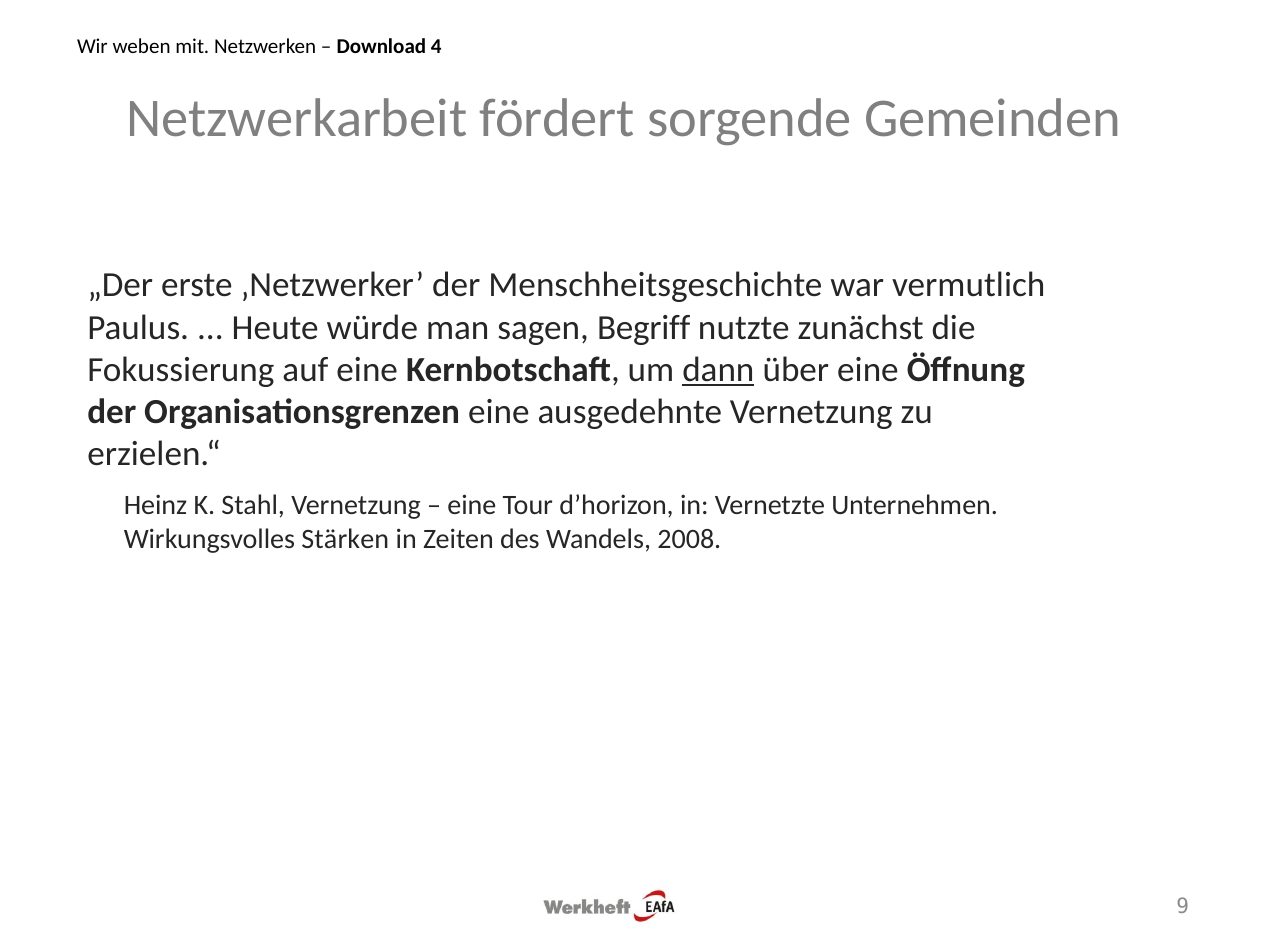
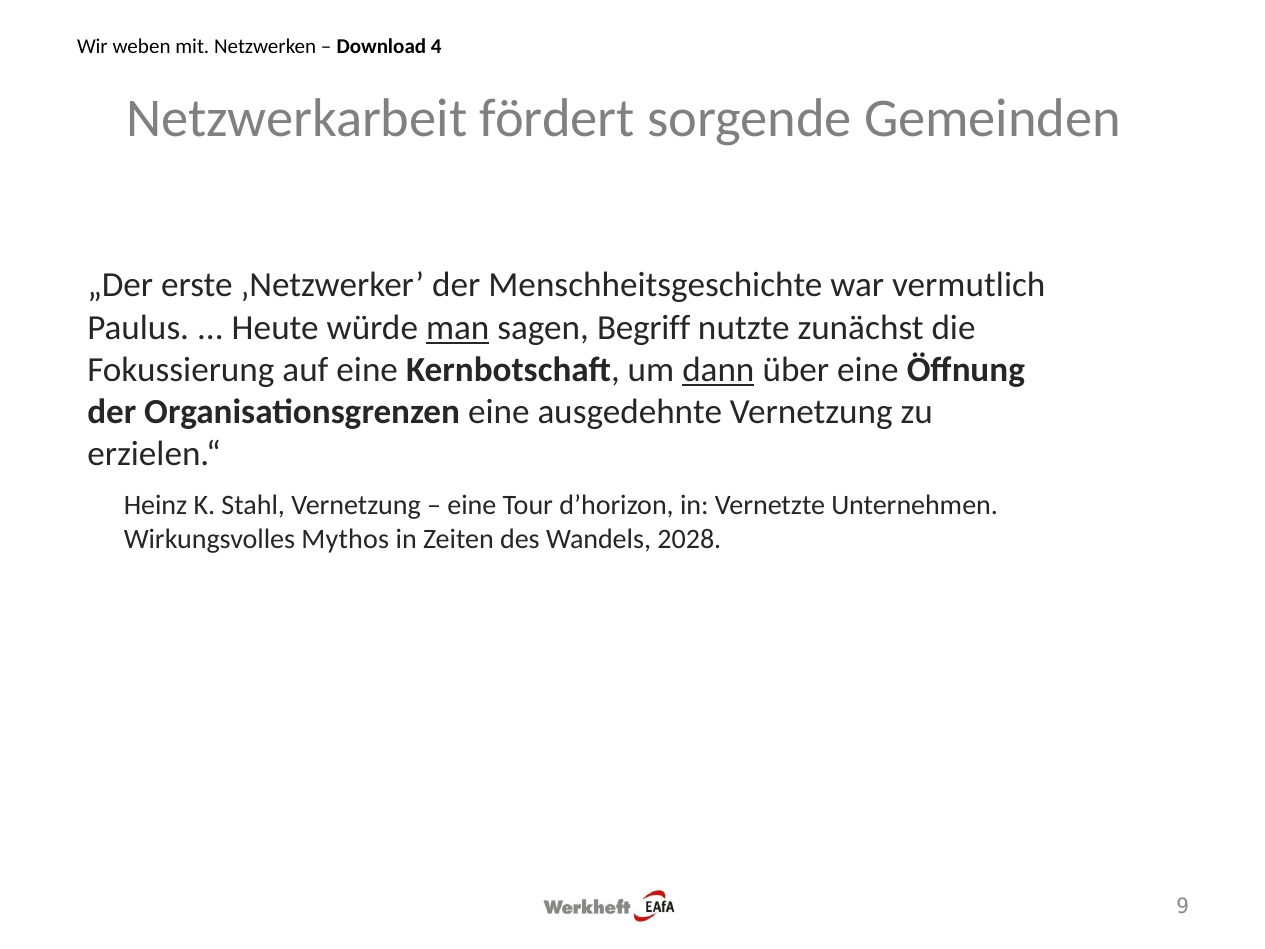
man underline: none -> present
Stärken: Stärken -> Mythos
2008: 2008 -> 2028
